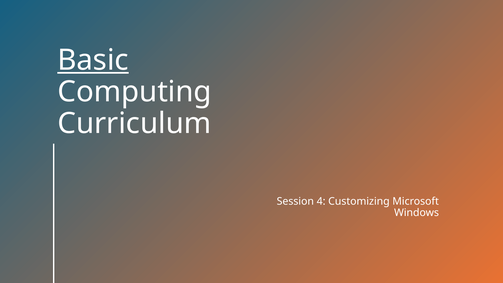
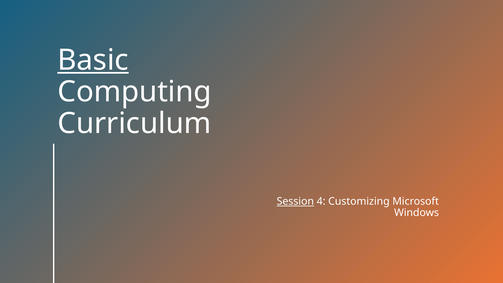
Session underline: none -> present
